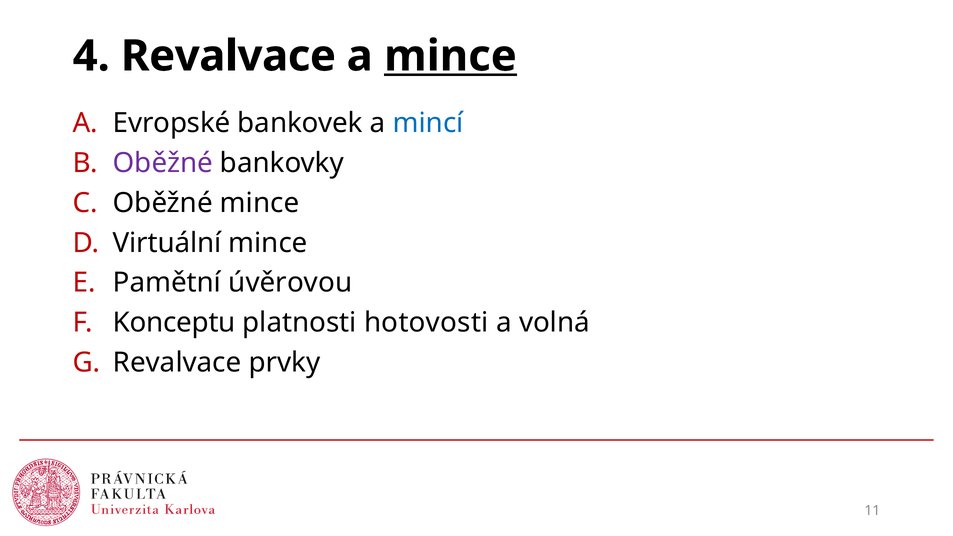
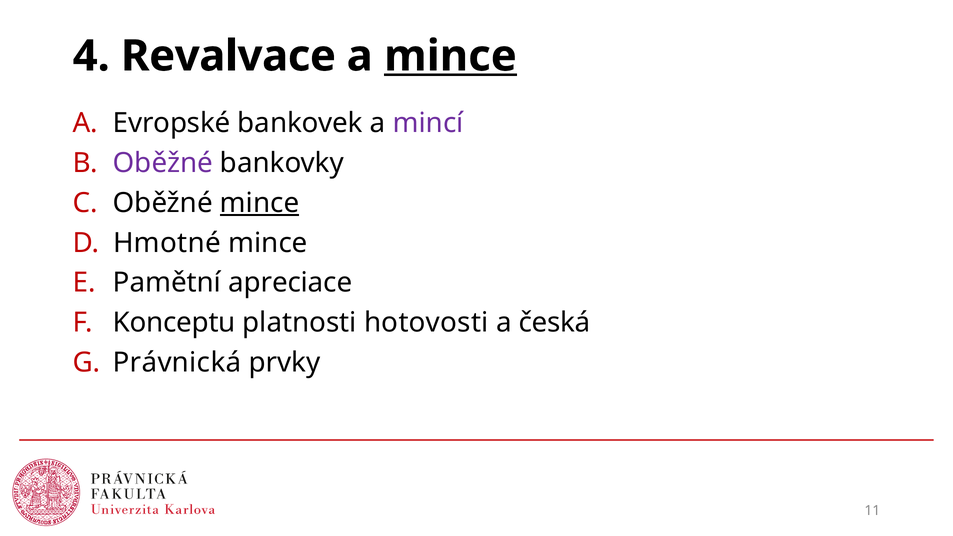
mincí colour: blue -> purple
mince at (260, 203) underline: none -> present
Virtuální: Virtuální -> Hmotné
úvěrovou: úvěrovou -> apreciace
volná: volná -> česká
Revalvace at (177, 363): Revalvace -> Právnická
